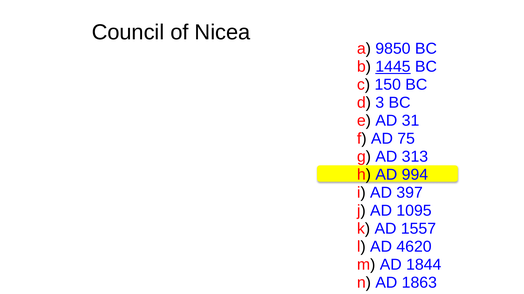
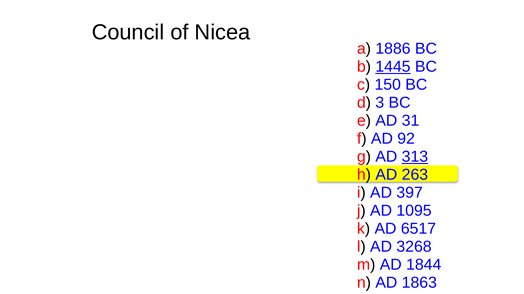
9850: 9850 -> 1886
75: 75 -> 92
313 underline: none -> present
994: 994 -> 263
1557: 1557 -> 6517
4620: 4620 -> 3268
